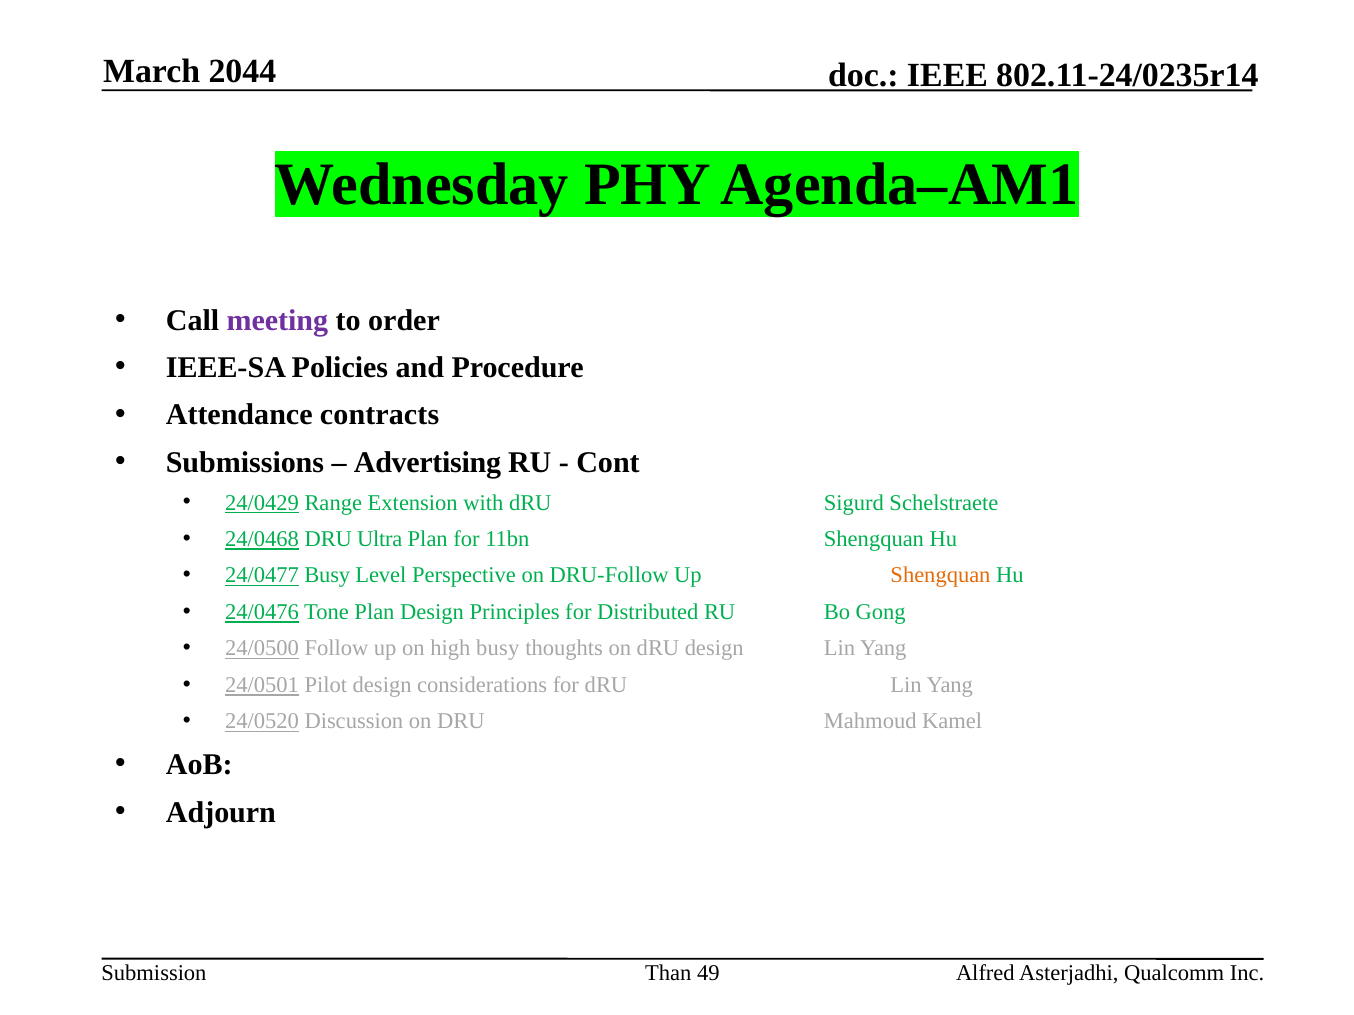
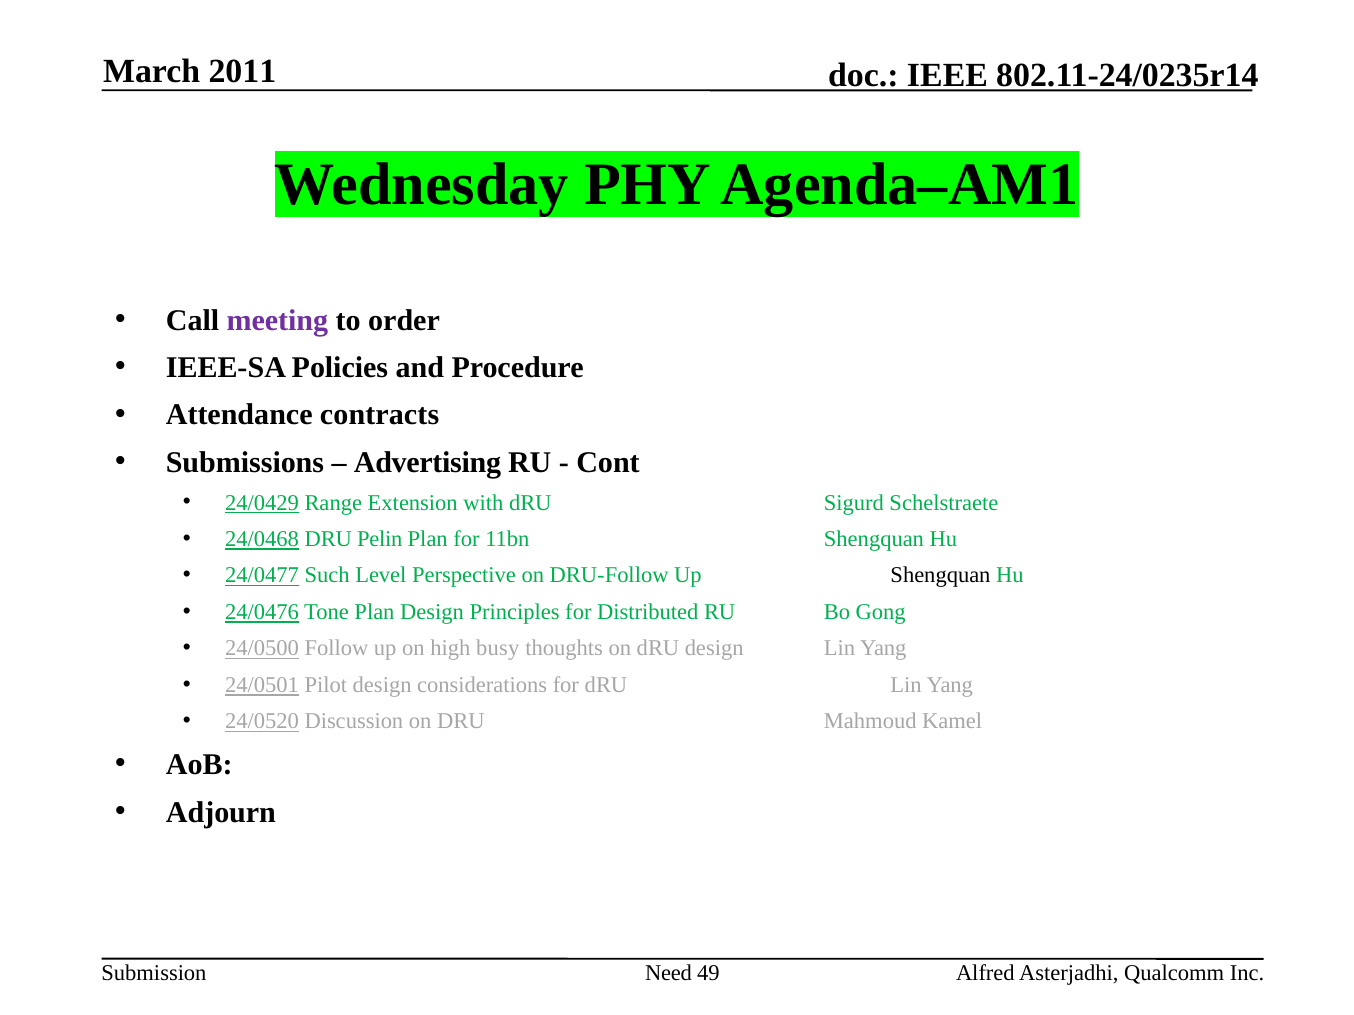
2044: 2044 -> 2011
Ultra: Ultra -> Pelin
24/0477 Busy: Busy -> Such
Shengquan at (941, 576) colour: orange -> black
Than: Than -> Need
